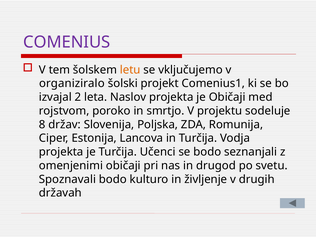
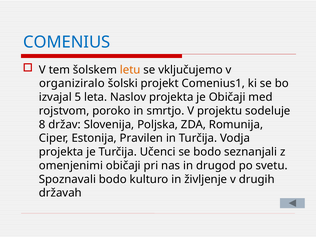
COMENIUS colour: purple -> blue
2: 2 -> 5
Lancova: Lancova -> Pravilen
